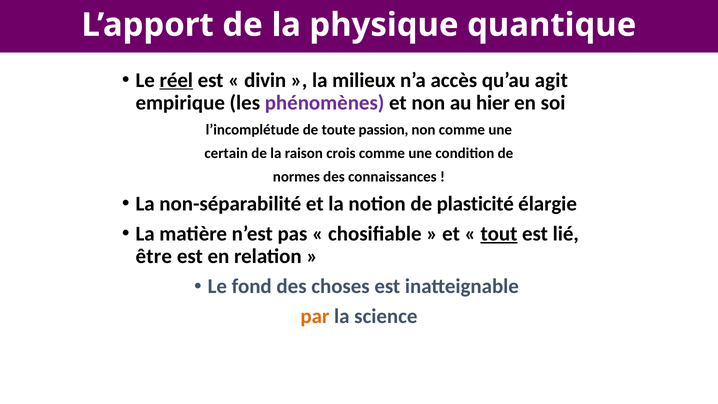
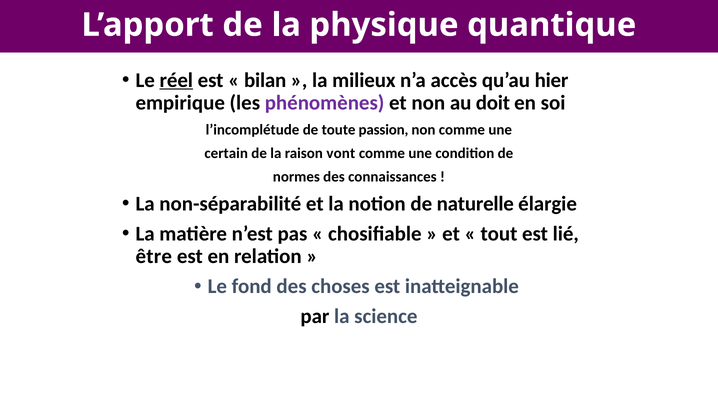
divin: divin -> bilan
agit: agit -> hier
hier: hier -> doit
crois: crois -> vont
plasticité: plasticité -> naturelle
tout underline: present -> none
par colour: orange -> black
